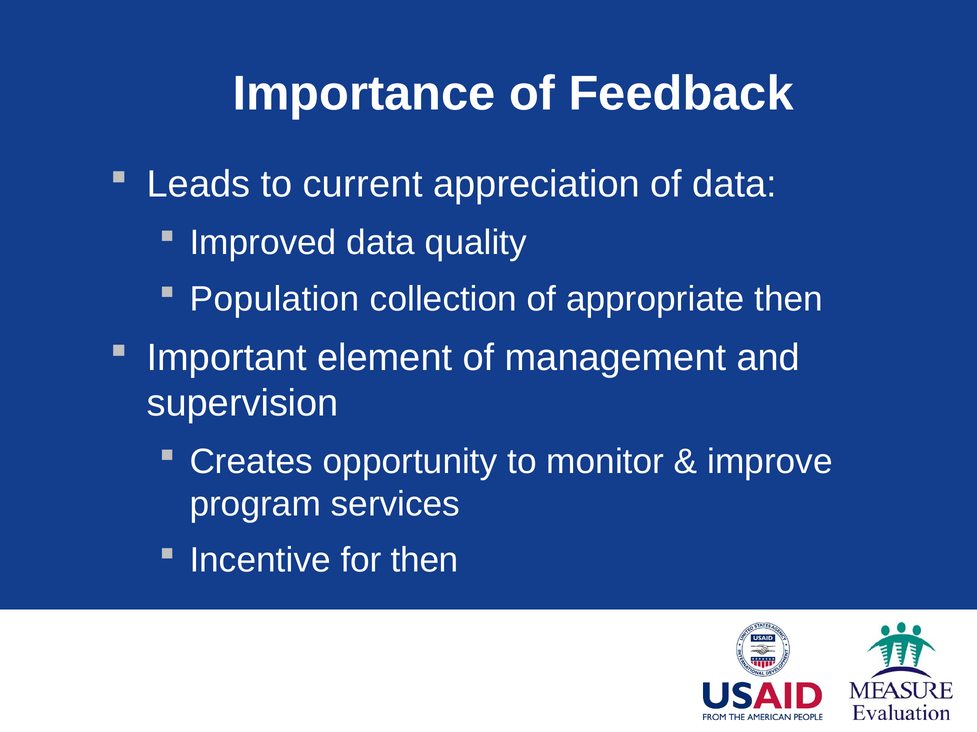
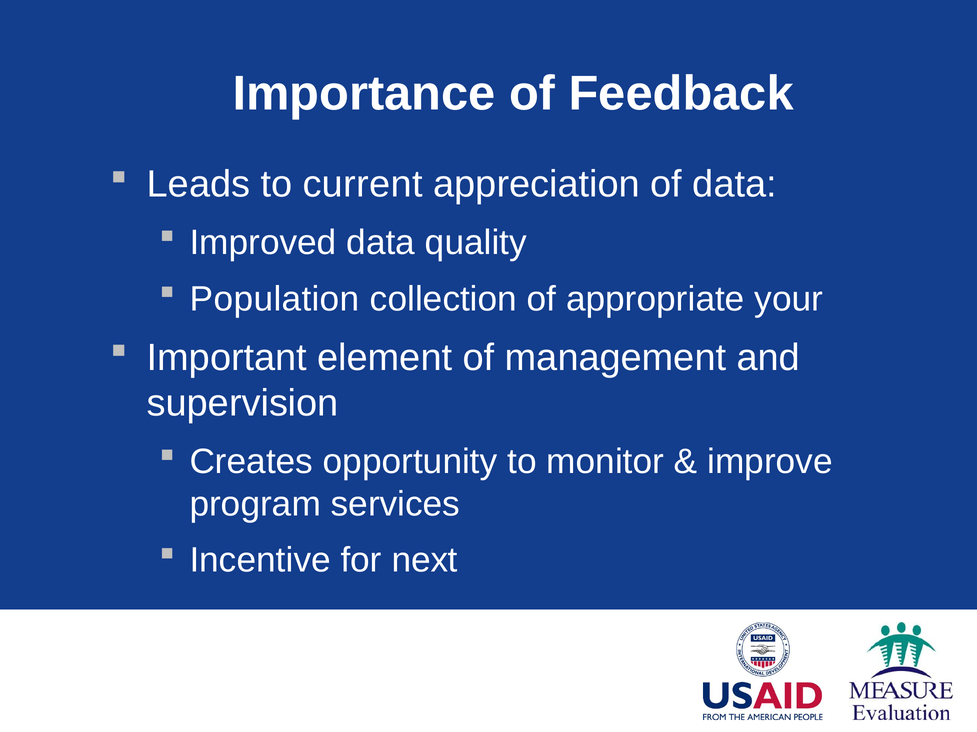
appropriate then: then -> your
for then: then -> next
